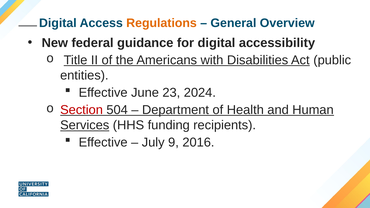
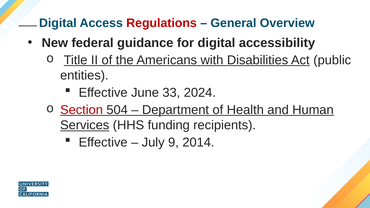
Regulations colour: orange -> red
23: 23 -> 33
2016: 2016 -> 2014
